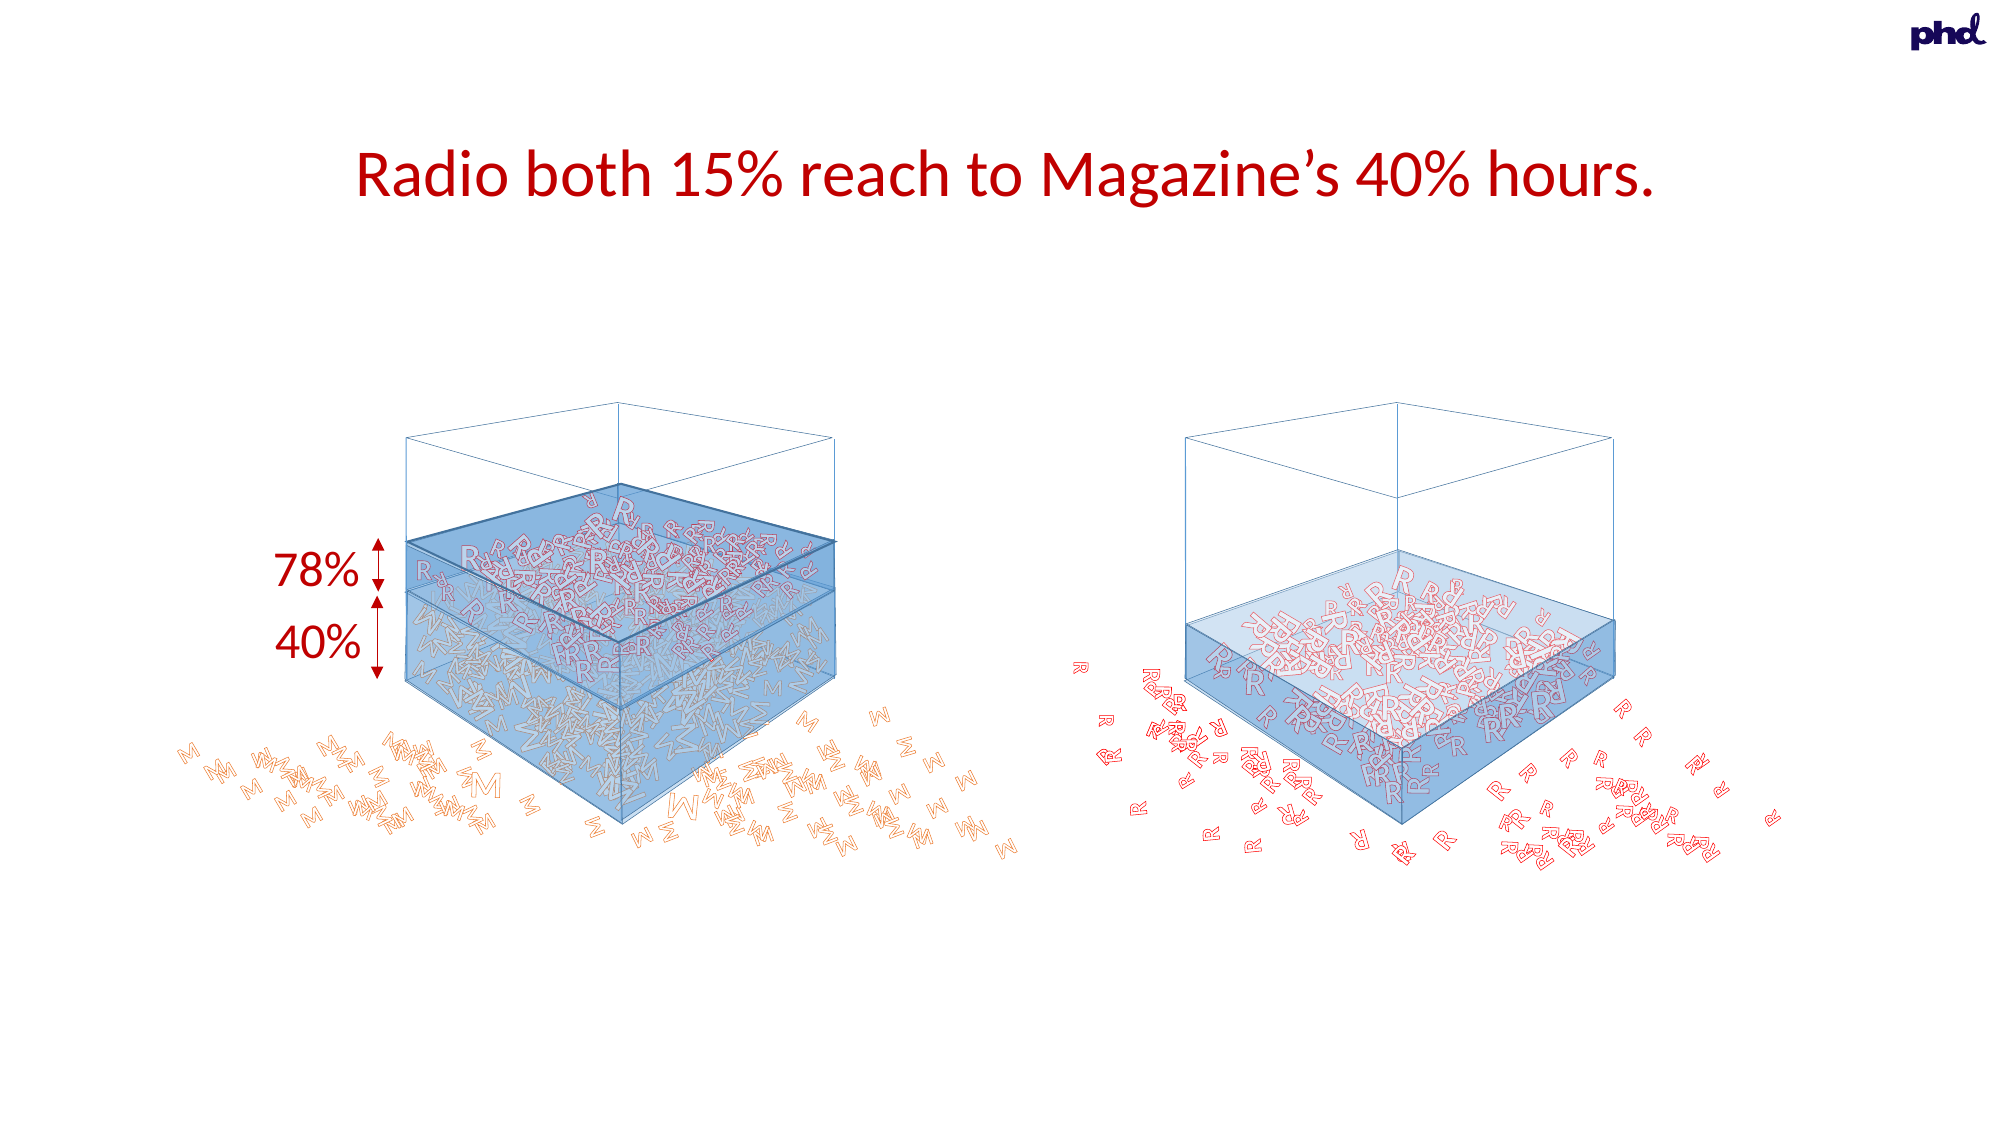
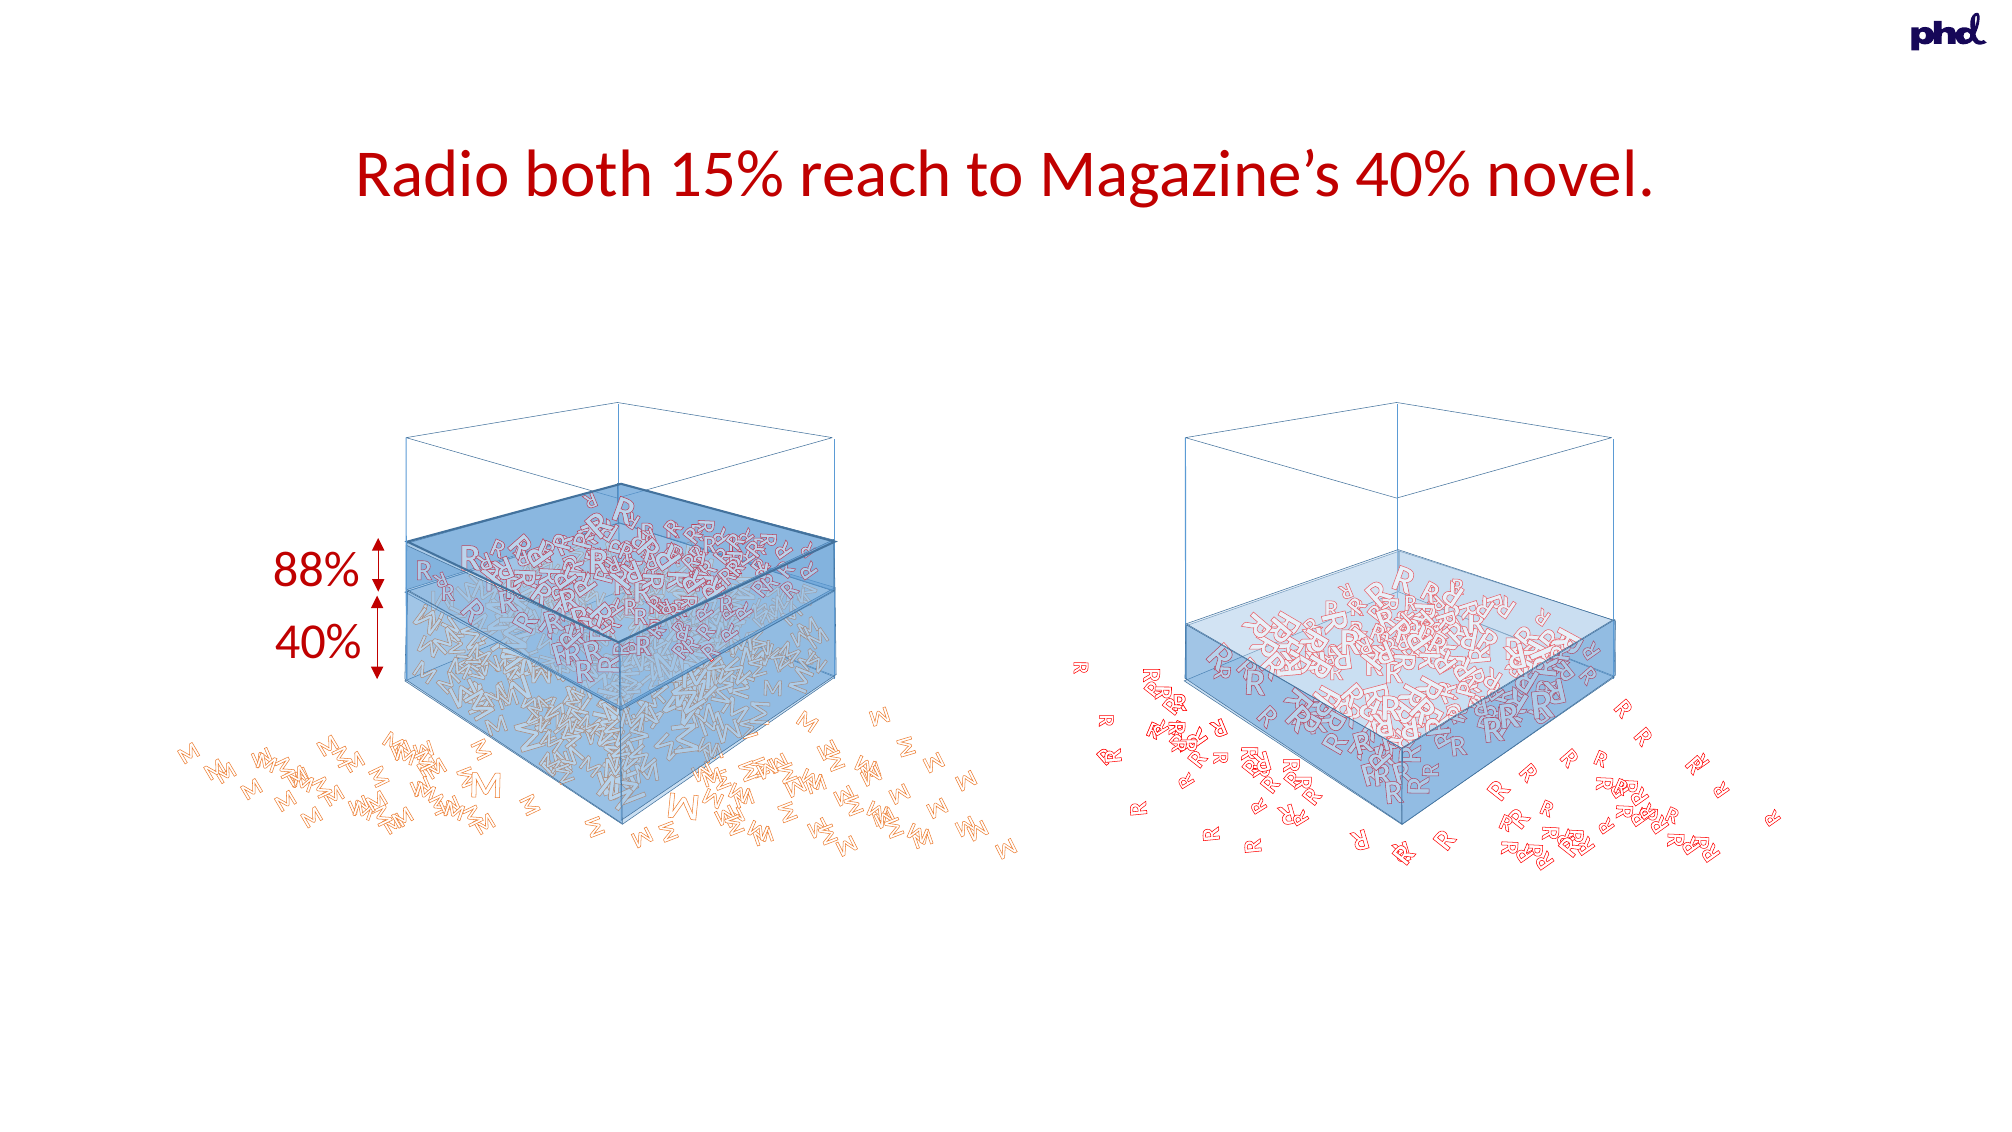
hours: hours -> novel
78%: 78% -> 88%
